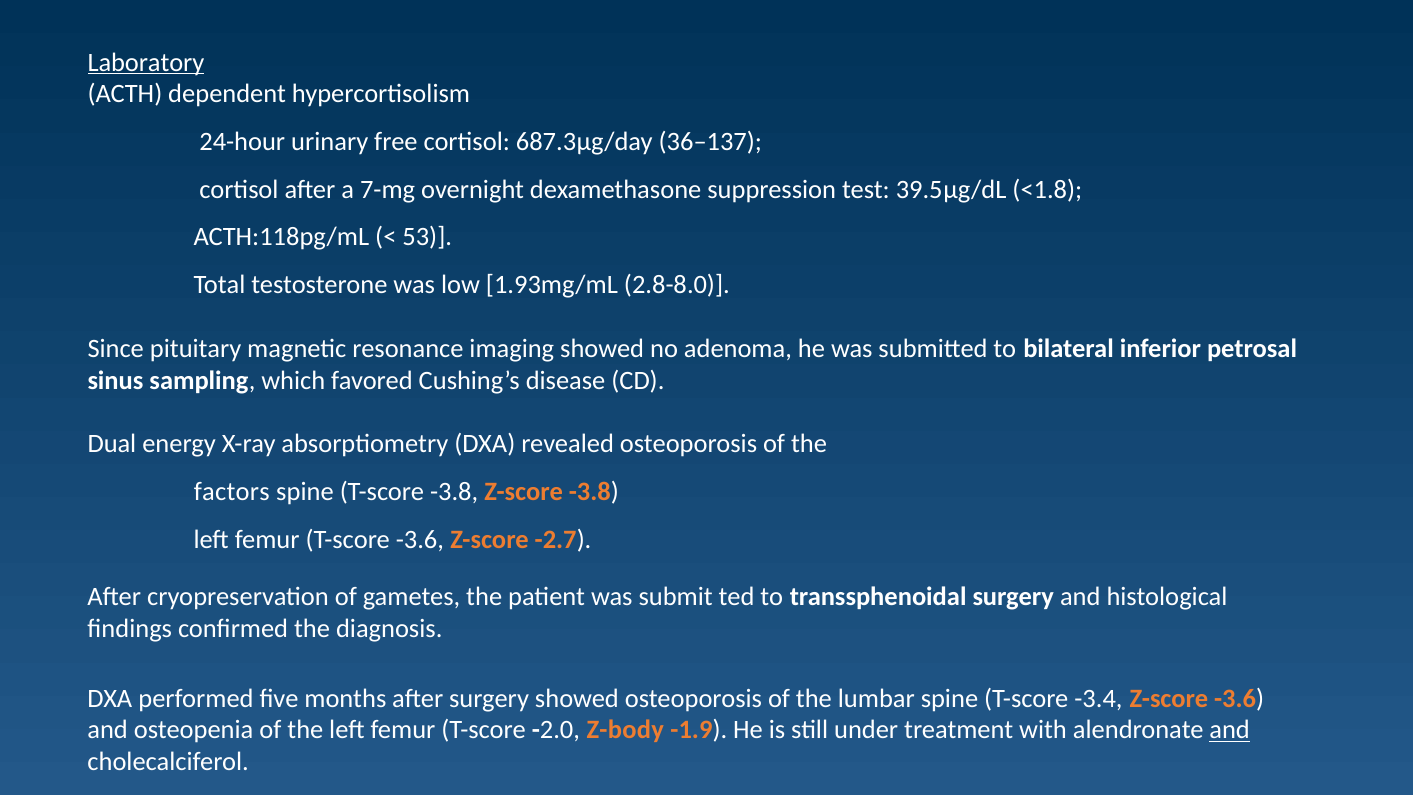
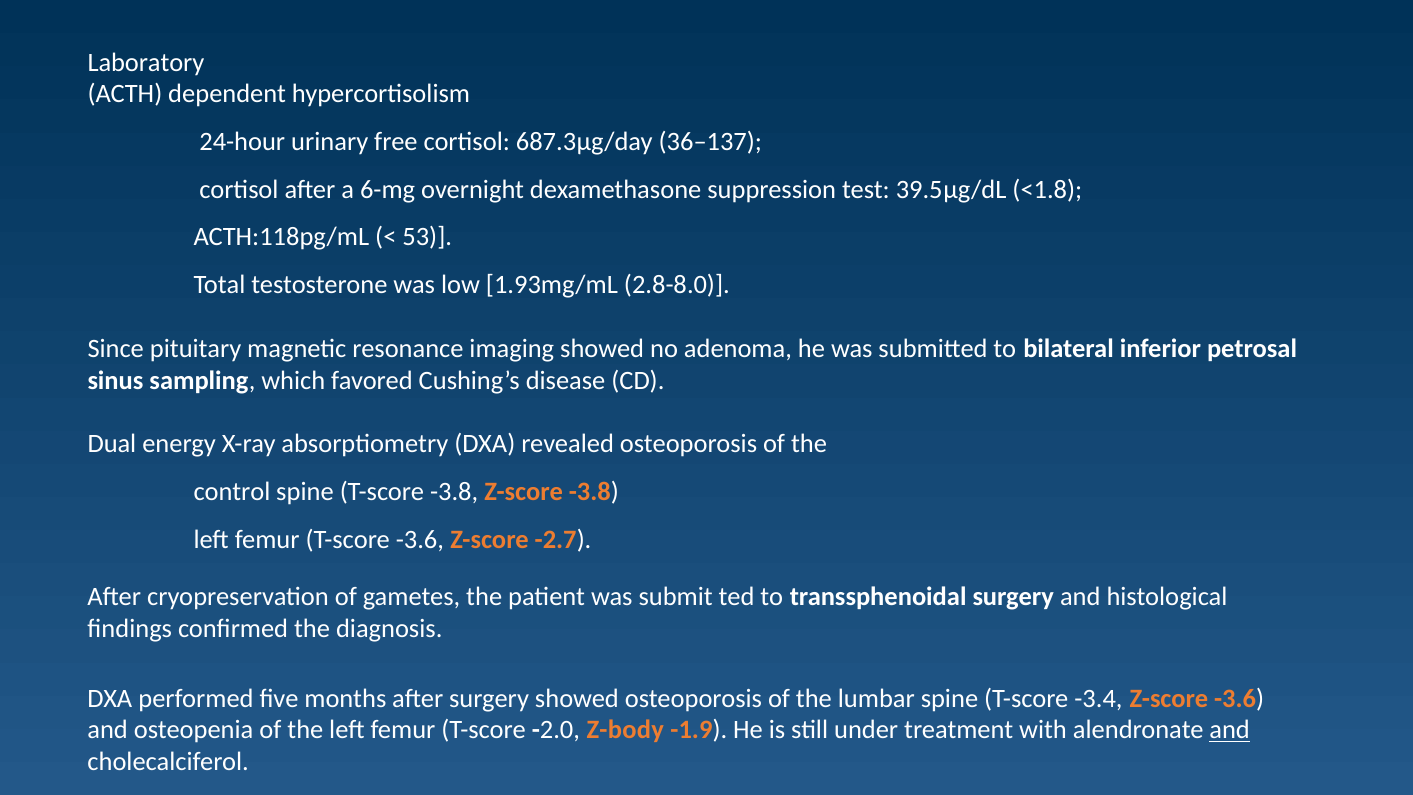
Laboratory underline: present -> none
7-mg: 7-mg -> 6-mg
factors: factors -> control
